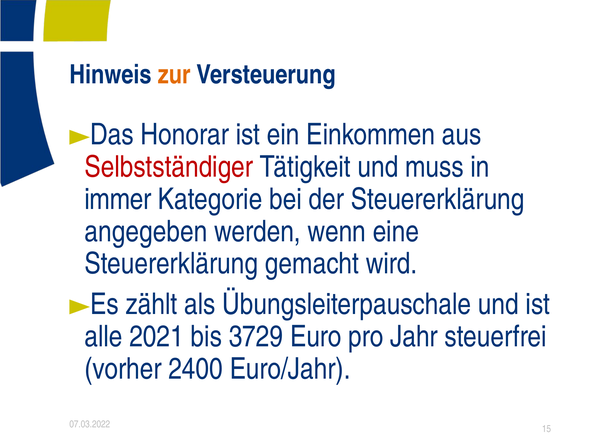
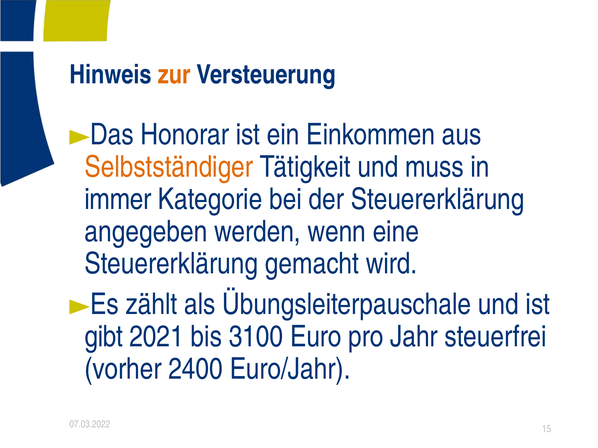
Selbstständiger colour: red -> orange
alle: alle -> gibt
3729: 3729 -> 3100
